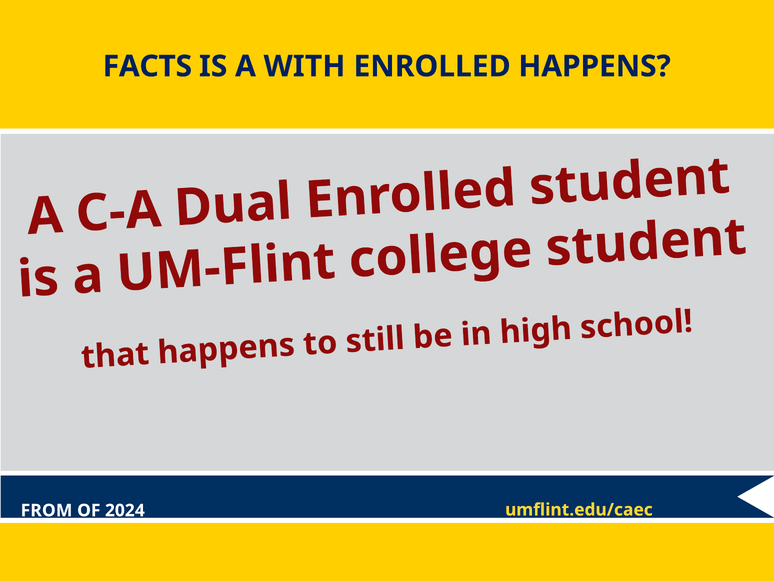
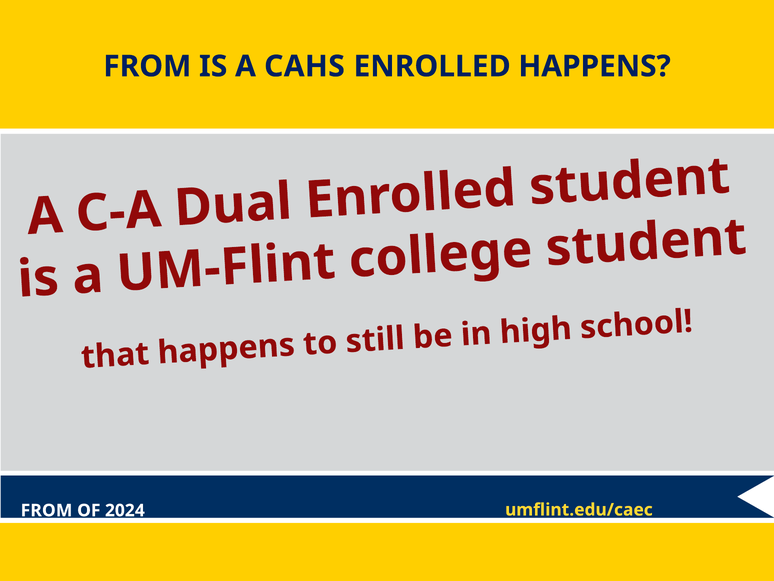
FACTS at (147, 66): FACTS -> FROM
WITH: WITH -> CAHS
